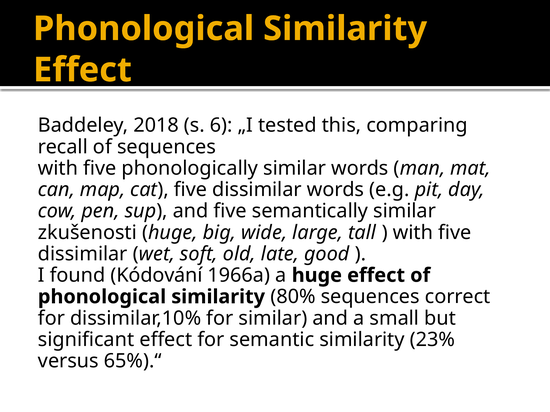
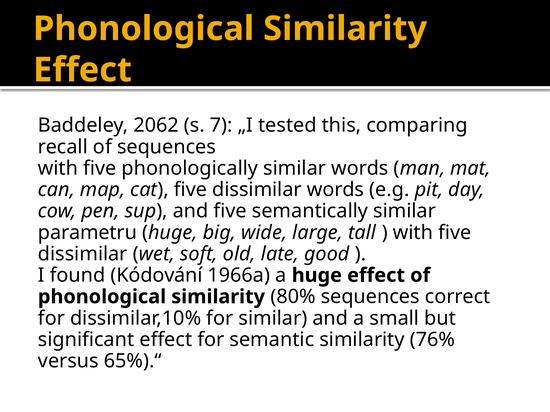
2018: 2018 -> 2062
6: 6 -> 7
zkušenosti: zkušenosti -> parametru
23%: 23% -> 76%
